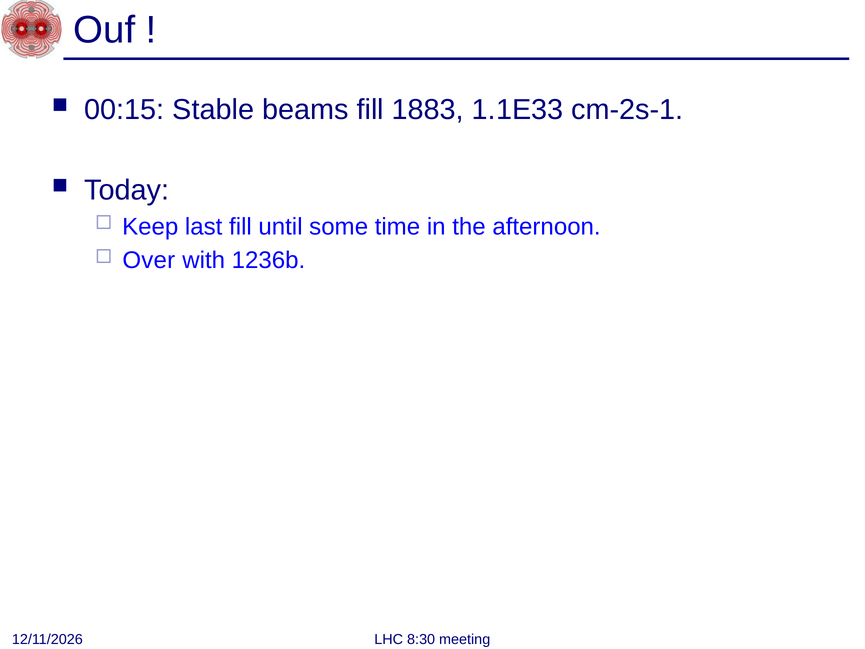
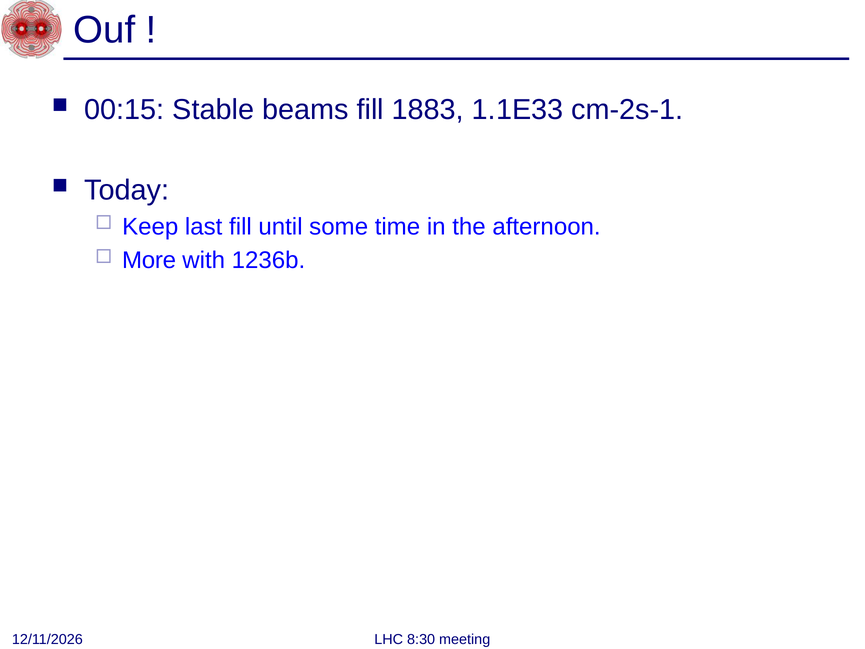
Over: Over -> More
